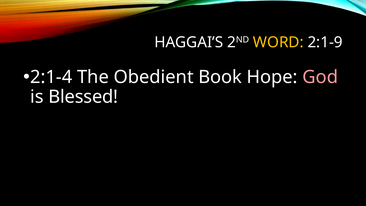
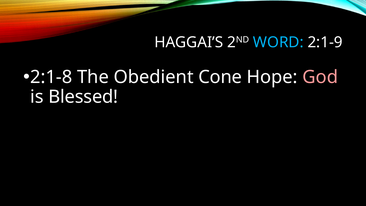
WORD colour: yellow -> light blue
2:1-4: 2:1-4 -> 2:1-8
Book: Book -> Cone
